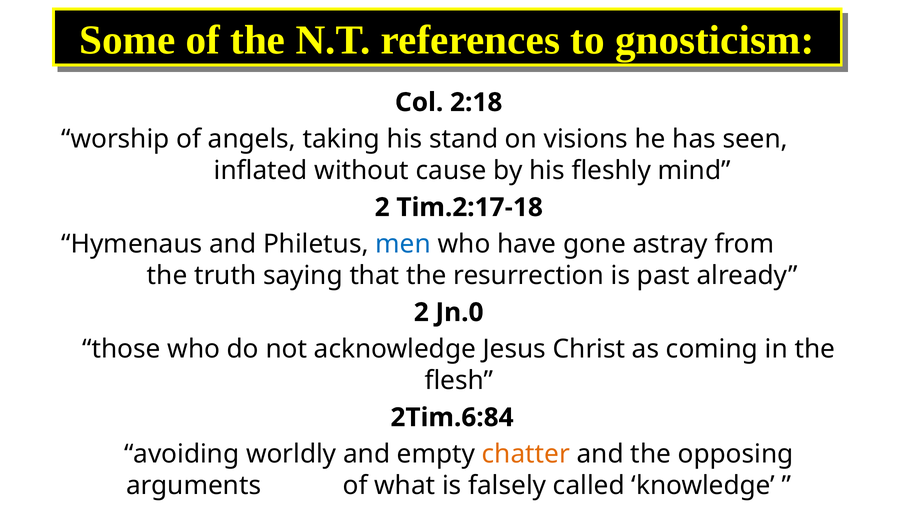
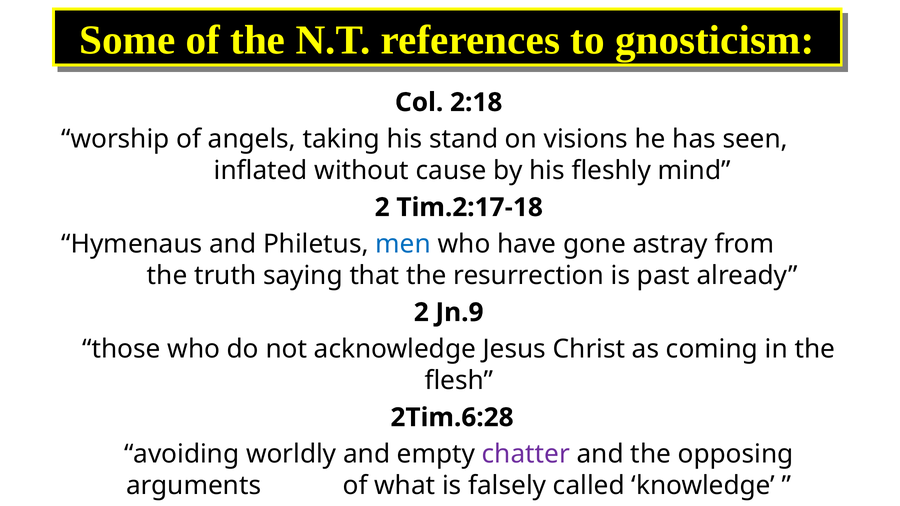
Jn.0: Jn.0 -> Jn.9
2Tim.6:84: 2Tim.6:84 -> 2Tim.6:28
chatter colour: orange -> purple
